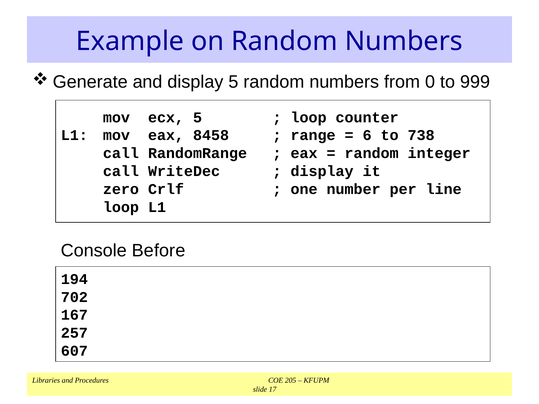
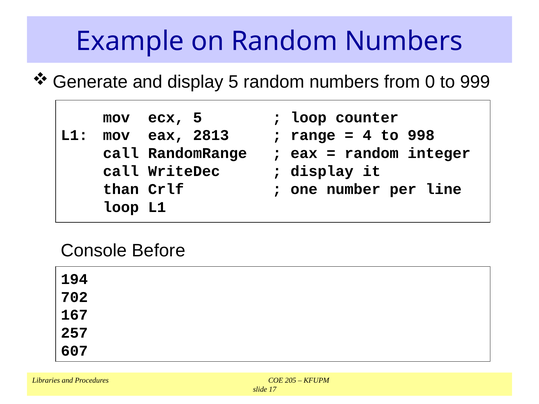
8458: 8458 -> 2813
6: 6 -> 4
738: 738 -> 998
zero: zero -> than
